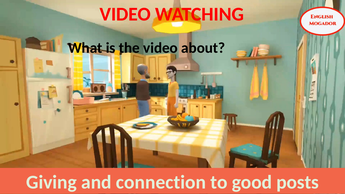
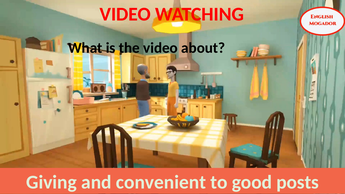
connection: connection -> convenient
